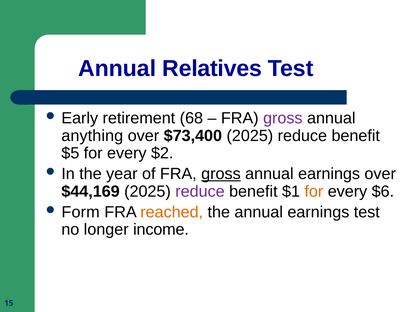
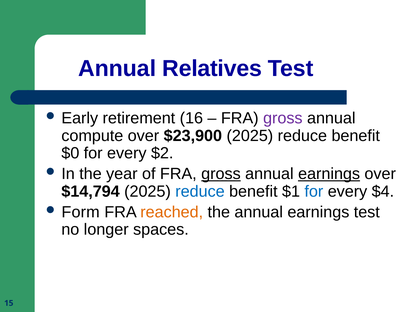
68: 68 -> 16
anything: anything -> compute
$73,400: $73,400 -> $23,900
$5: $5 -> $0
earnings at (329, 174) underline: none -> present
$44,169: $44,169 -> $14,794
reduce at (200, 191) colour: purple -> blue
for at (314, 191) colour: orange -> blue
$6: $6 -> $4
income: income -> spaces
